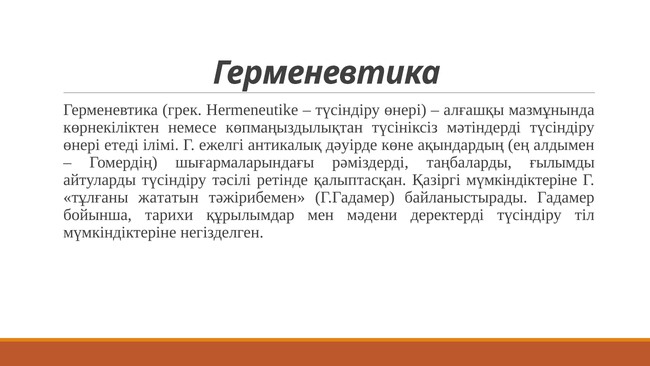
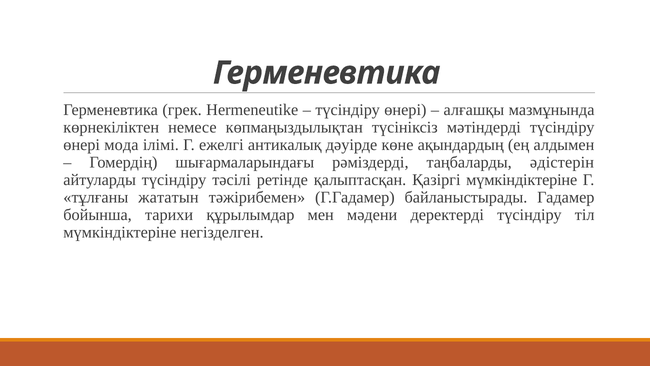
етеді: етеді -> мода
ғылымды: ғылымды -> әдістерін
